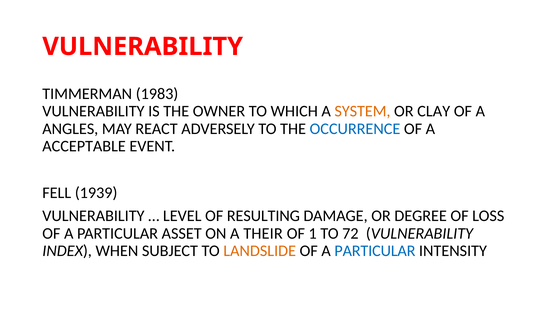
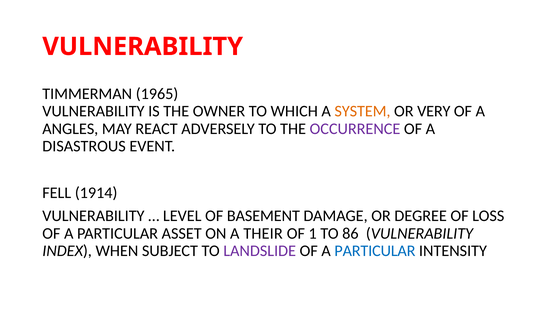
1983: 1983 -> 1965
CLAY: CLAY -> VERY
OCCURRENCE colour: blue -> purple
ACCEPTABLE: ACCEPTABLE -> DISASTROUS
1939: 1939 -> 1914
RESULTING: RESULTING -> BASEMENT
72: 72 -> 86
LANDSLIDE colour: orange -> purple
